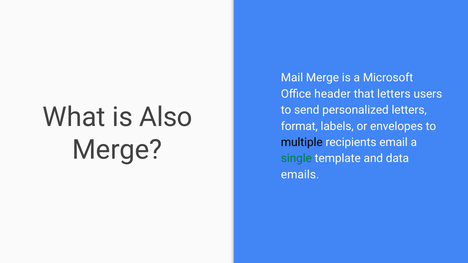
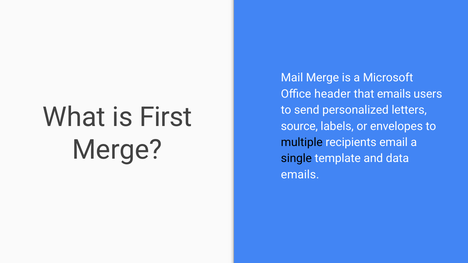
that letters: letters -> emails
Also: Also -> First
format: format -> source
single colour: green -> black
